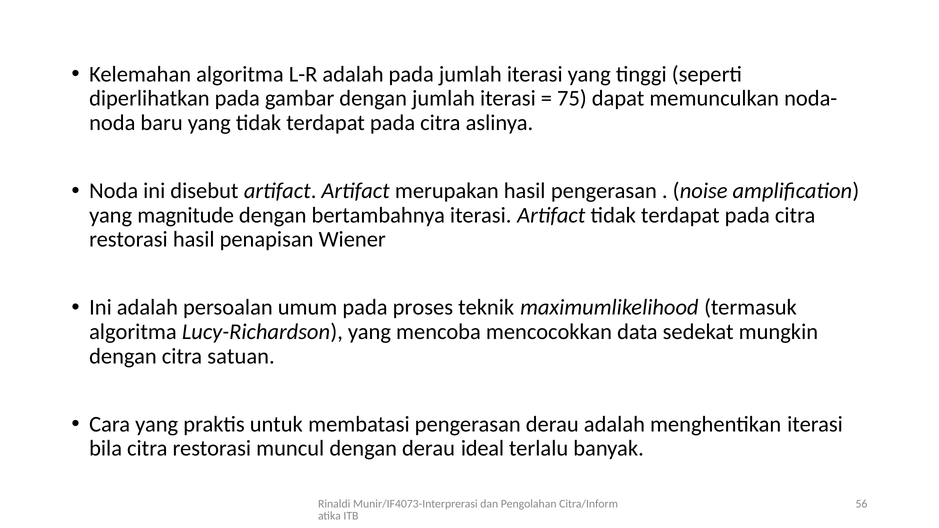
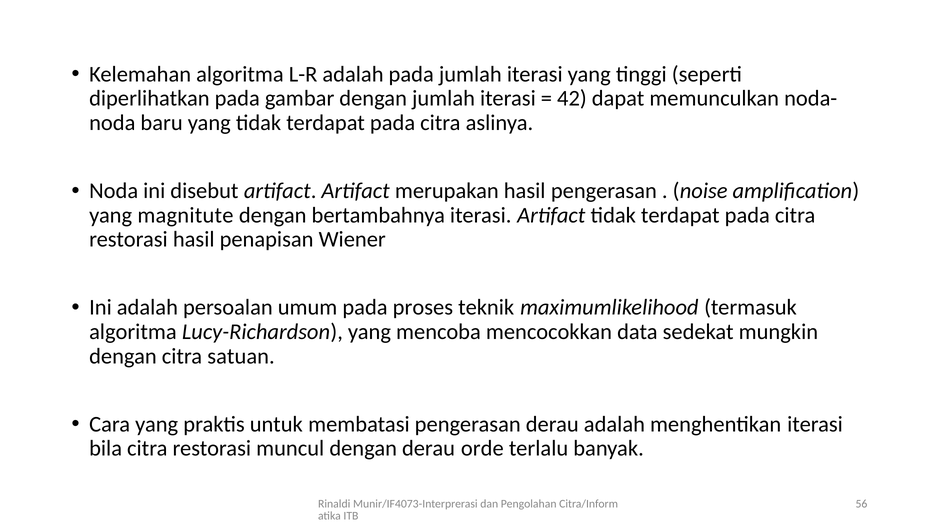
75: 75 -> 42
magnitude: magnitude -> magnitute
ideal: ideal -> orde
